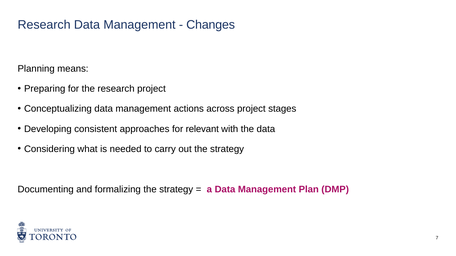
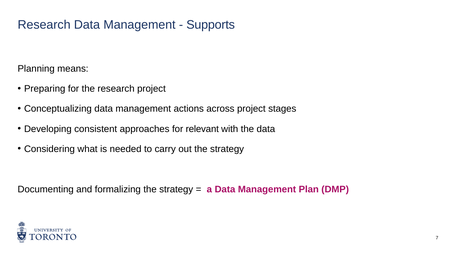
Changes: Changes -> Supports
